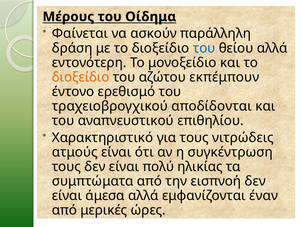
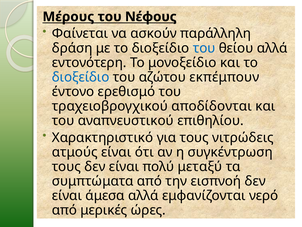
Οίδημα: Οίδημα -> Νέφους
διοξείδιο at (81, 77) colour: orange -> blue
ηλικίας: ηλικίας -> μεταξύ
έναν: έναν -> νερό
